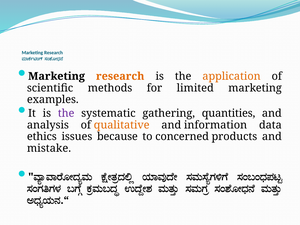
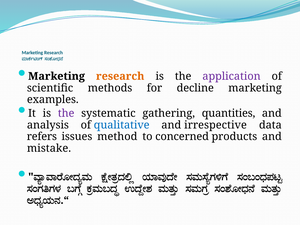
application colour: orange -> purple
limited: limited -> decline
qualitative colour: orange -> blue
information: information -> irrespective
ethics: ethics -> refers
because: because -> method
